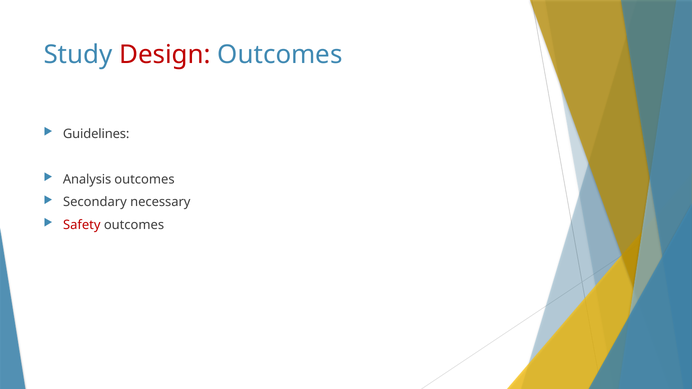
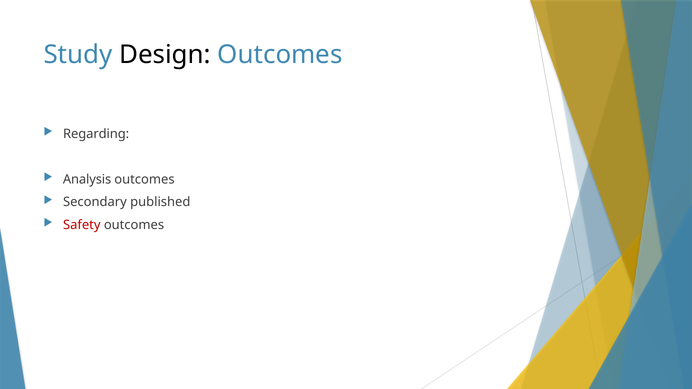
Design colour: red -> black
Guidelines: Guidelines -> Regarding
necessary: necessary -> published
